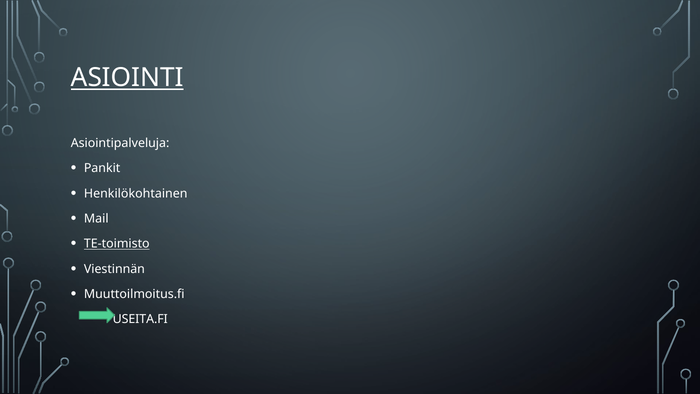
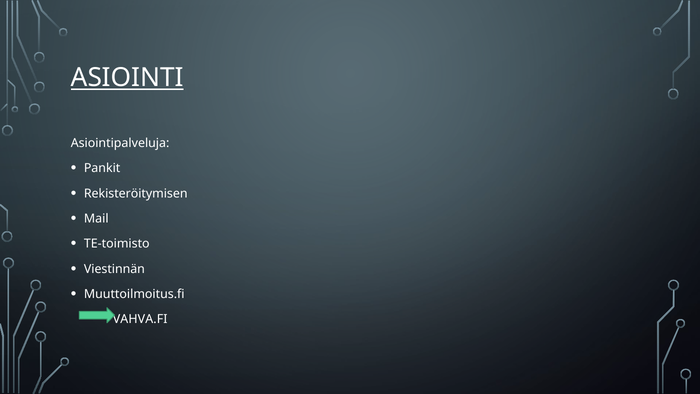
Henkilökohtainen: Henkilökohtainen -> Rekisteröitymisen
TE-toimisto underline: present -> none
USEITA.FI: USEITA.FI -> VAHVA.FI
